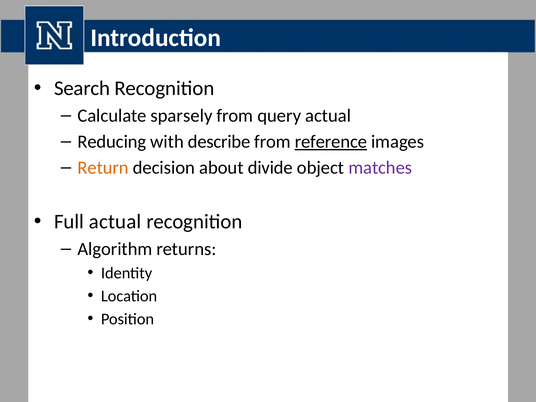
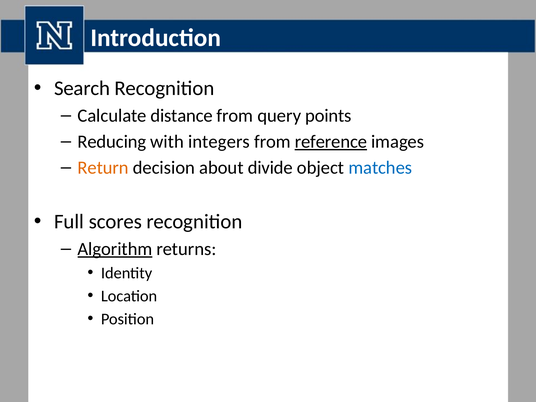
sparsely: sparsely -> distance
query actual: actual -> points
describe: describe -> integers
matches colour: purple -> blue
Full actual: actual -> scores
Algorithm underline: none -> present
